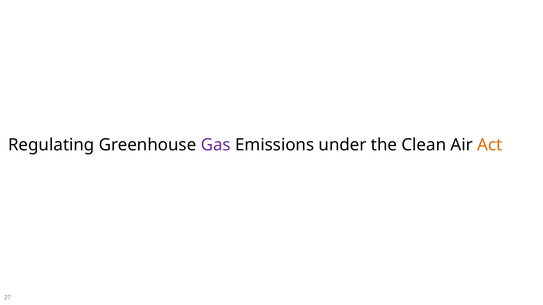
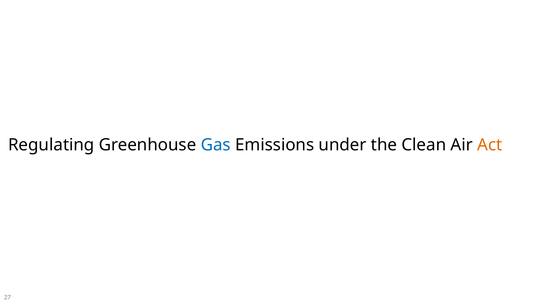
Gas colour: purple -> blue
